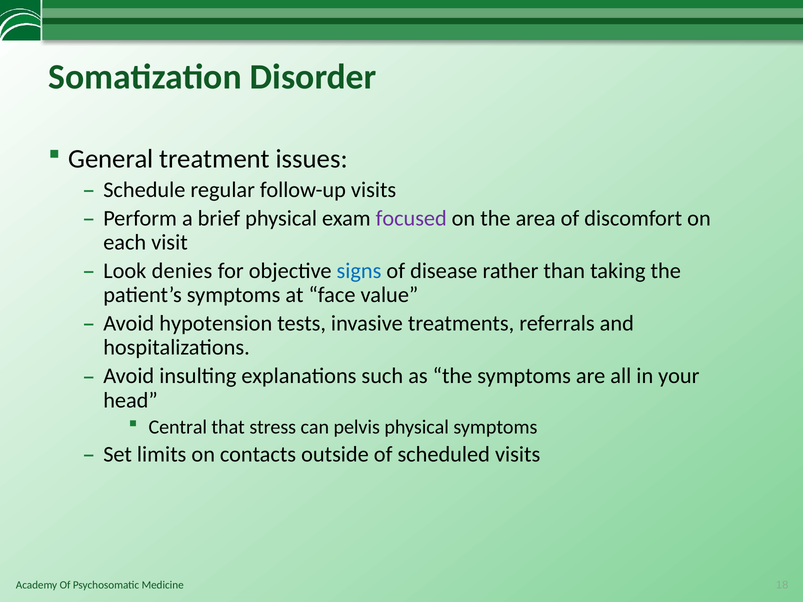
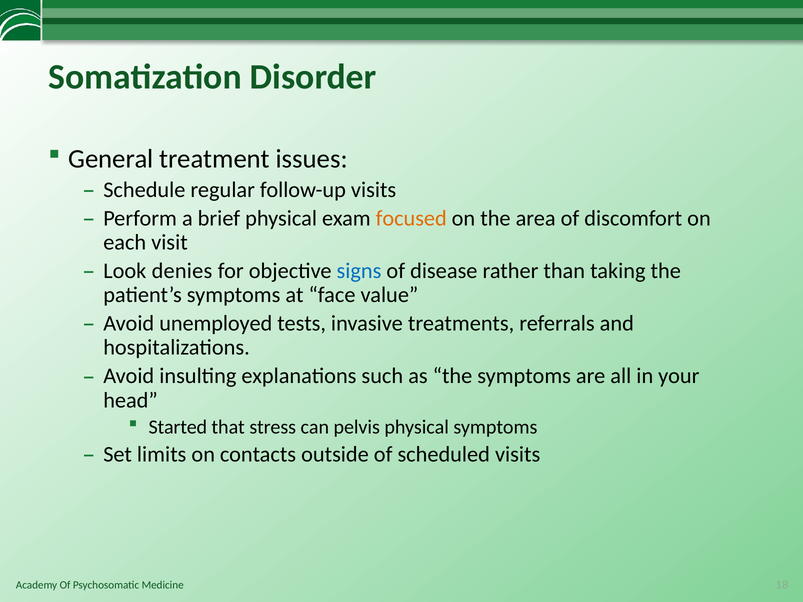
focused colour: purple -> orange
hypotension: hypotension -> unemployed
Central: Central -> Started
